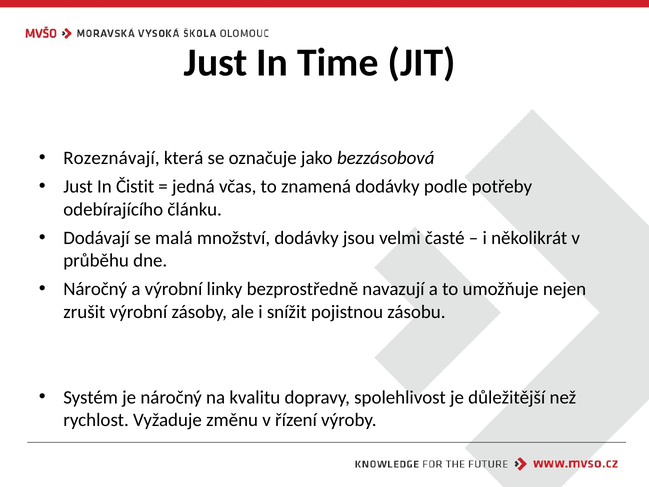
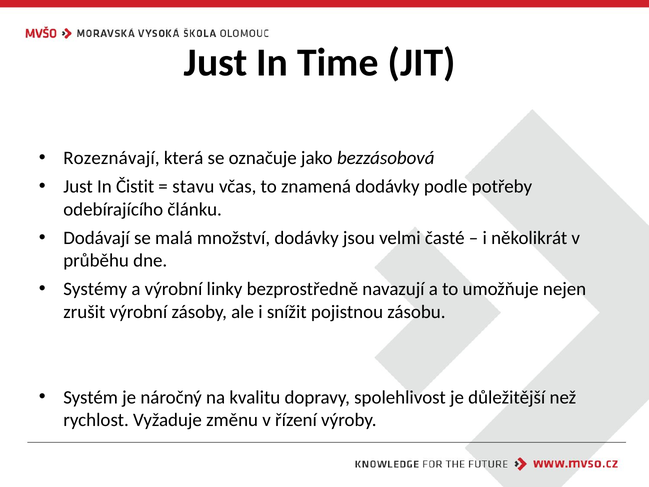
jedná: jedná -> stavu
Náročný at (95, 289): Náročný -> Systémy
